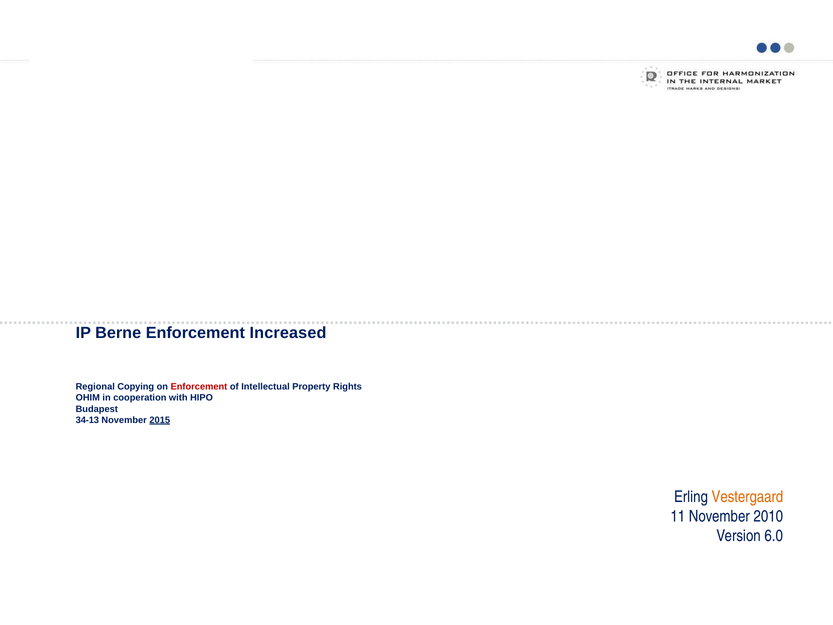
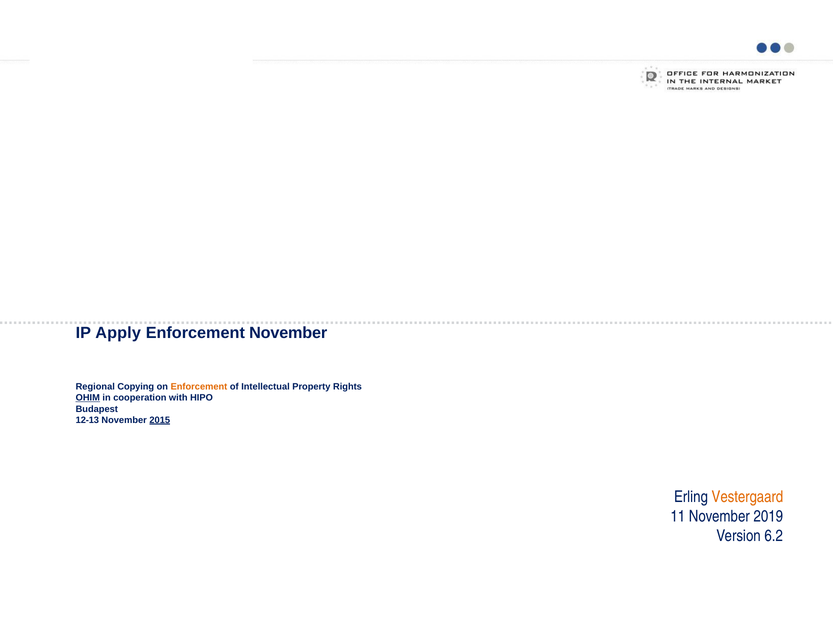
Berne: Berne -> Apply
Enforcement Increased: Increased -> November
Enforcement at (199, 387) colour: red -> orange
OHIM underline: none -> present
34-13: 34-13 -> 12-13
2010: 2010 -> 2019
6.0: 6.0 -> 6.2
